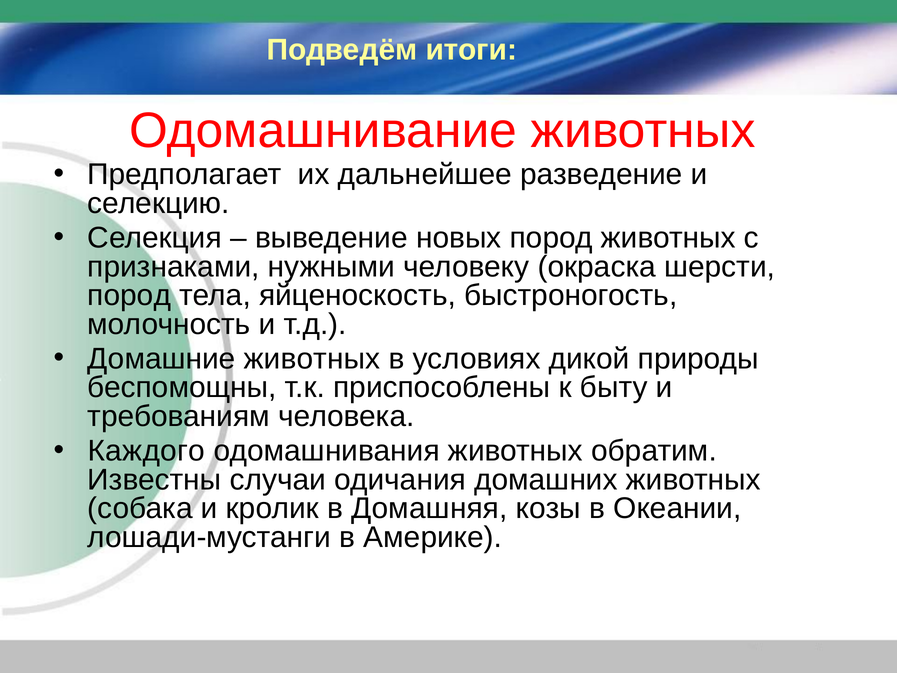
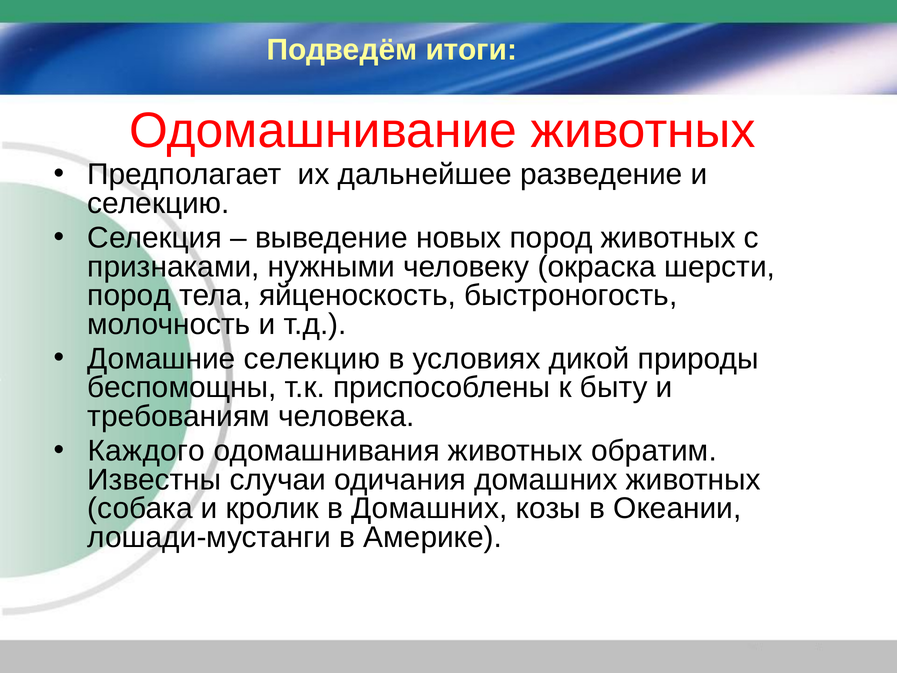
Домашние животных: животных -> селекцию
в Домашняя: Домашняя -> Домашних
